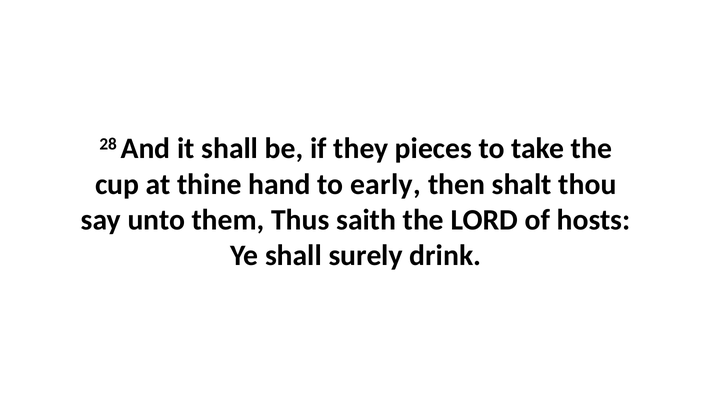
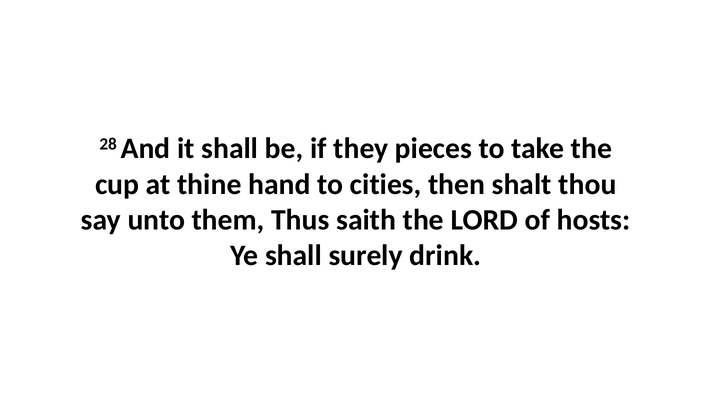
early: early -> cities
